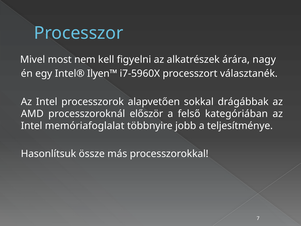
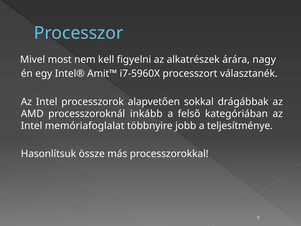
Ilyen™: Ilyen™ -> Amit™
először: először -> inkább
